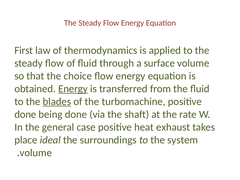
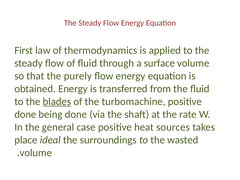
choice: choice -> purely
Energy at (73, 89) underline: present -> none
exhaust: exhaust -> sources
system: system -> wasted
